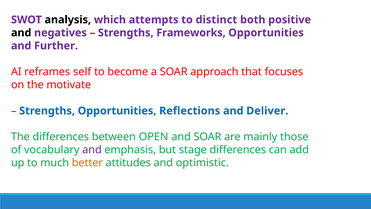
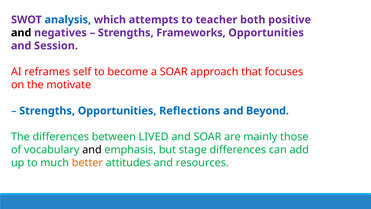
analysis colour: black -> blue
distinct: distinct -> teacher
Further: Further -> Session
Deliver: Deliver -> Beyond
OPEN: OPEN -> LIVED
and at (92, 150) colour: purple -> black
optimistic: optimistic -> resources
